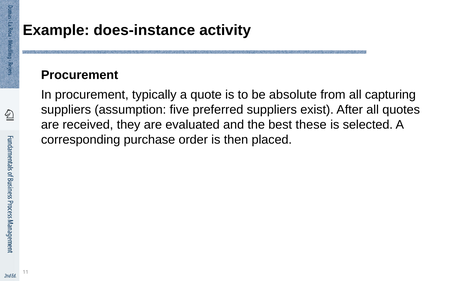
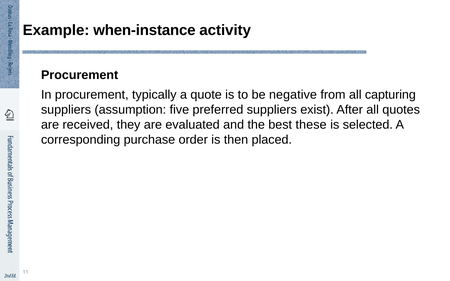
does-instance: does-instance -> when-instance
absolute: absolute -> negative
